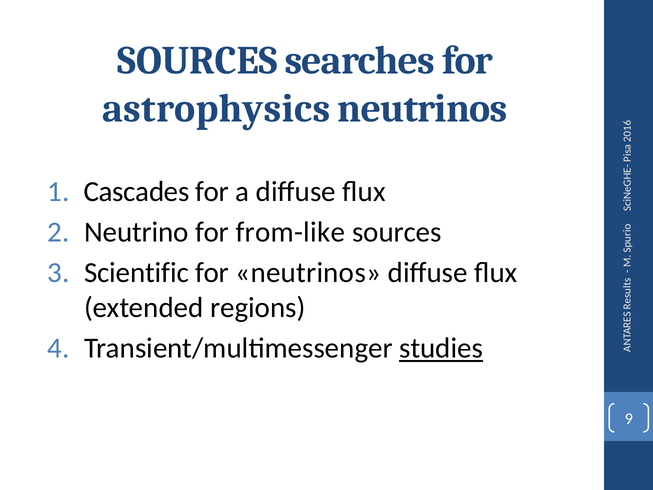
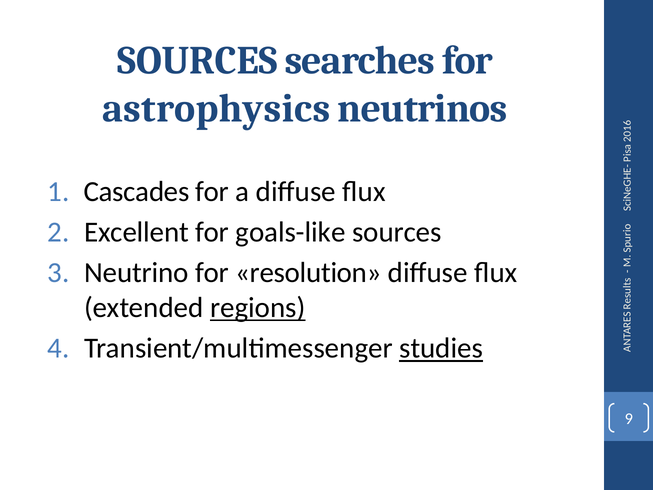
Neutrino: Neutrino -> Excellent
from-like: from-like -> goals-like
Scientific: Scientific -> Neutrino
for neutrinos: neutrinos -> resolution
regions underline: none -> present
